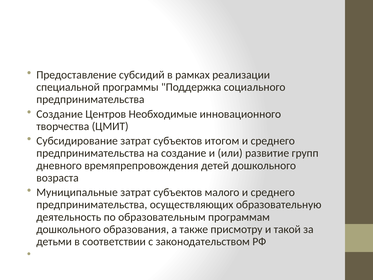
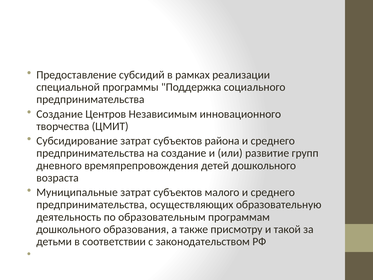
Необходимые: Необходимые -> Независимым
итогом: итогом -> района
